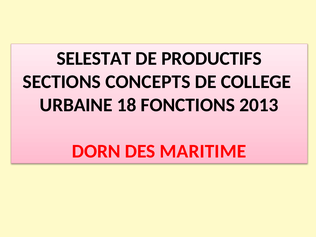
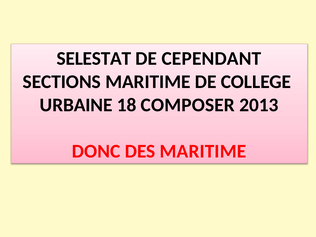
PRODUCTIFS: PRODUCTIFS -> CEPENDANT
SECTIONS CONCEPTS: CONCEPTS -> MARITIME
FONCTIONS: FONCTIONS -> COMPOSER
DORN: DORN -> DONC
